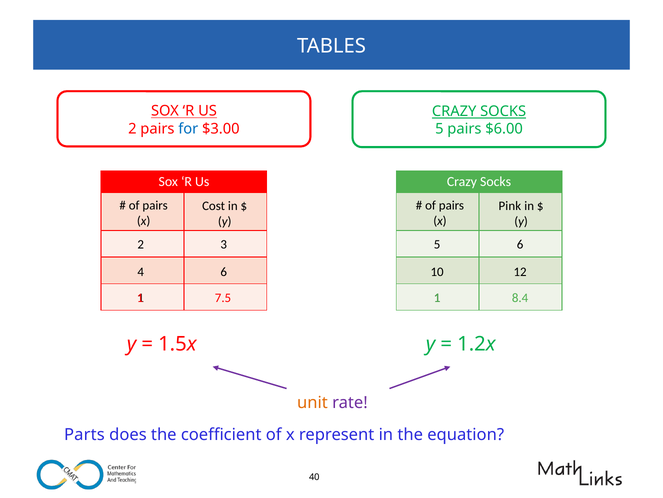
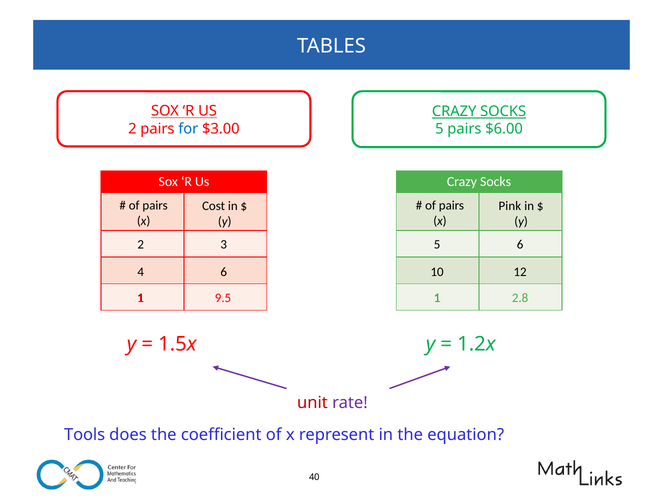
7.5: 7.5 -> 9.5
8.4: 8.4 -> 2.8
unit colour: orange -> red
Parts: Parts -> Tools
